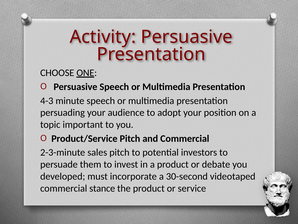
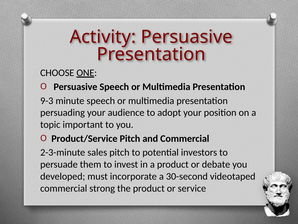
4-3: 4-3 -> 9-3
stance: stance -> strong
